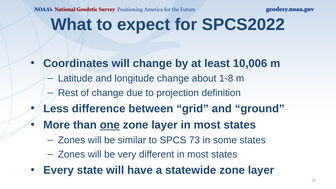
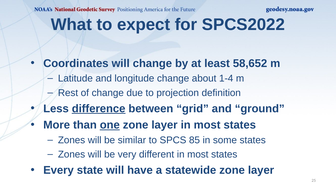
10,006: 10,006 -> 58,652
1-8: 1-8 -> 1-4
difference underline: none -> present
73: 73 -> 85
